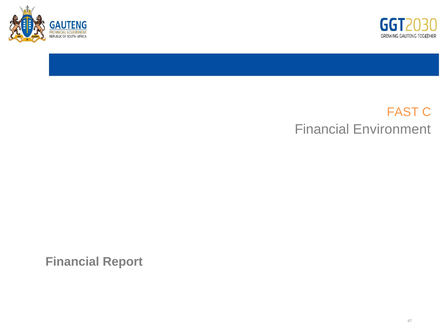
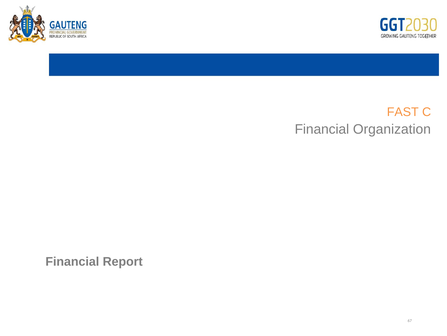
Environment: Environment -> Organization
